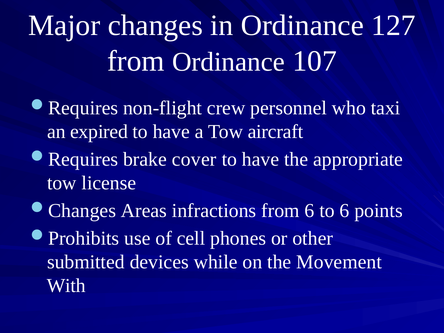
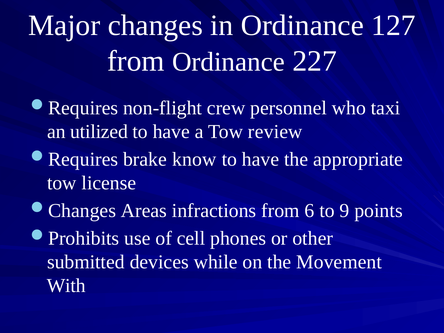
107: 107 -> 227
expired: expired -> utilized
aircraft: aircraft -> review
cover: cover -> know
to 6: 6 -> 9
